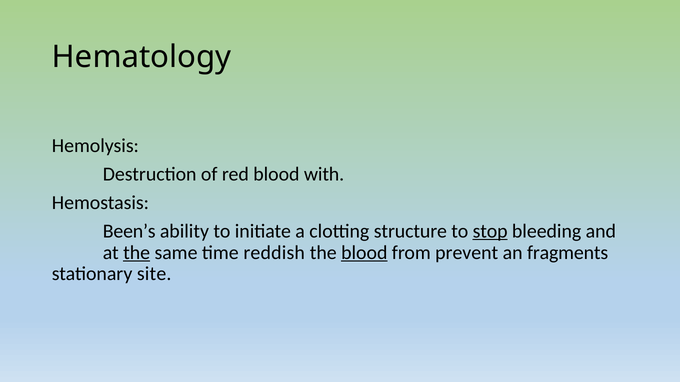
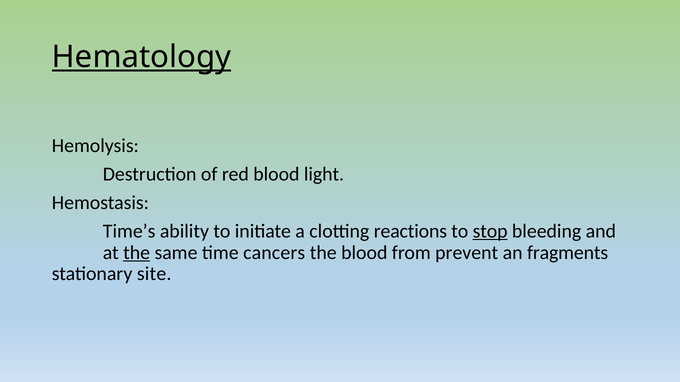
Hematology underline: none -> present
with: with -> light
Been’s: Been’s -> Time’s
structure: structure -> reactions
reddish: reddish -> cancers
blood at (364, 253) underline: present -> none
